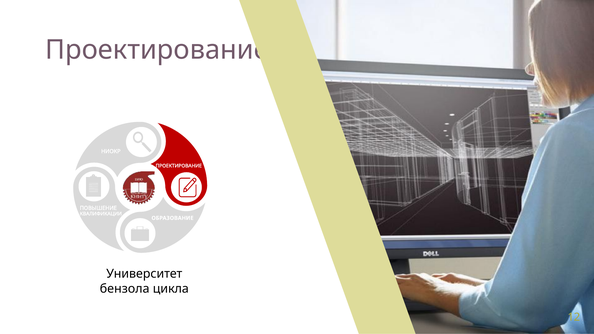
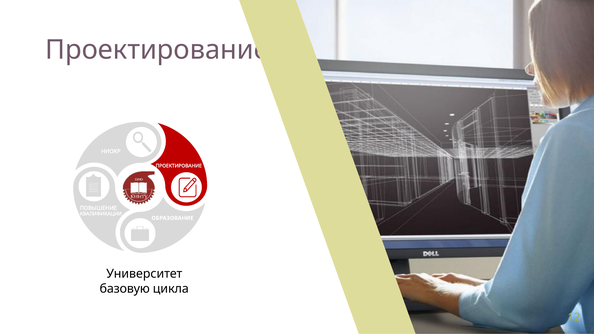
бензола: бензола -> базовую
